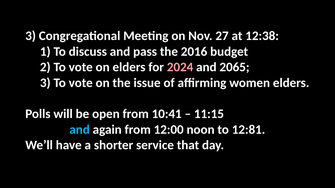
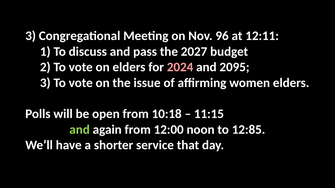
27: 27 -> 96
12:38: 12:38 -> 12:11
2016: 2016 -> 2027
2065: 2065 -> 2095
10:41: 10:41 -> 10:18
and at (80, 130) colour: light blue -> light green
12:81: 12:81 -> 12:85
